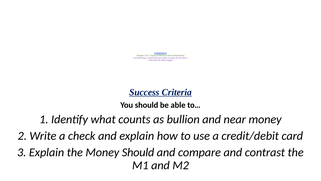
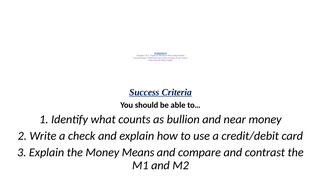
Money Should: Should -> Means
